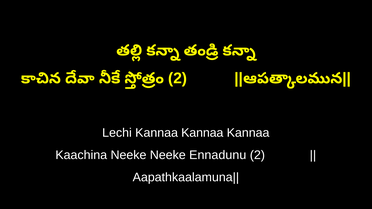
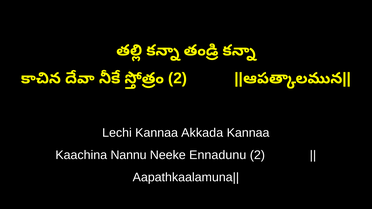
Kannaa at (202, 133): Kannaa -> Akkada
Kaachina Neeke: Neeke -> Nannu
